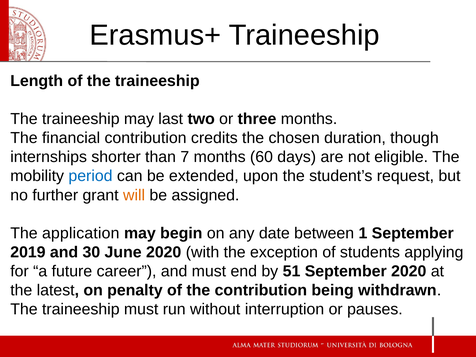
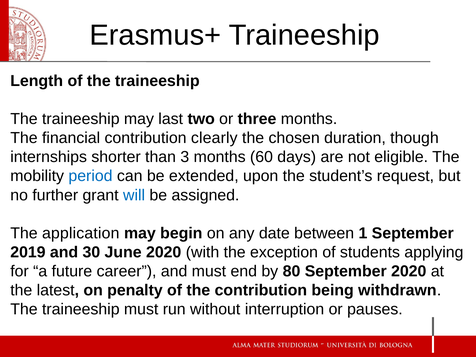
credits: credits -> clearly
7: 7 -> 3
will colour: orange -> blue
51: 51 -> 80
